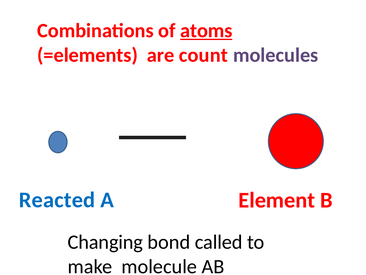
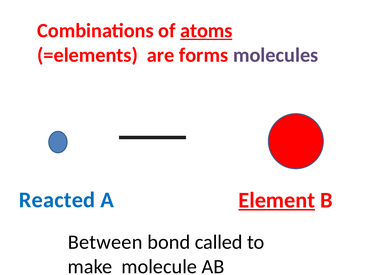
count: count -> forms
Element underline: none -> present
Changing: Changing -> Between
